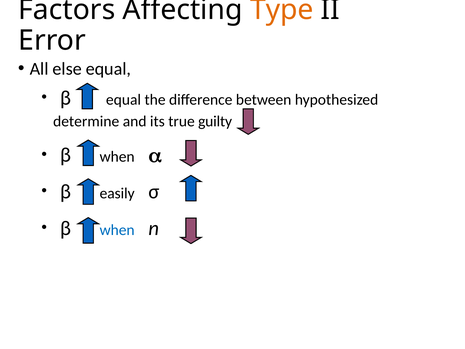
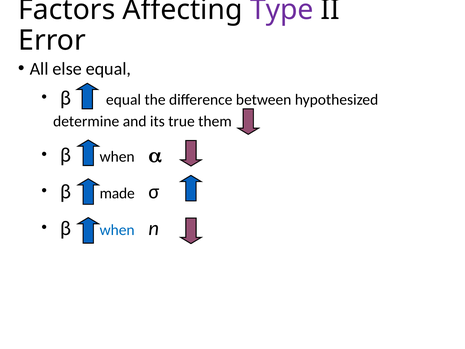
Type colour: orange -> purple
guilty: guilty -> them
easily: easily -> made
